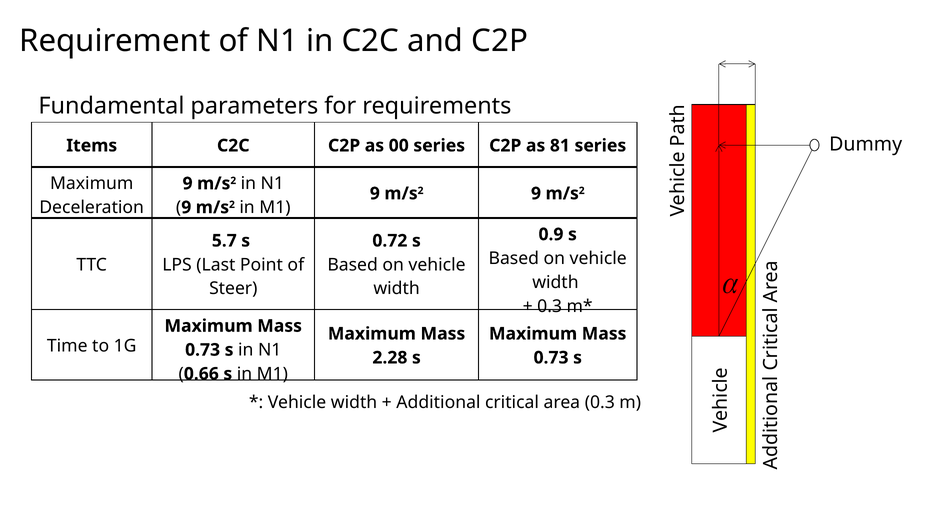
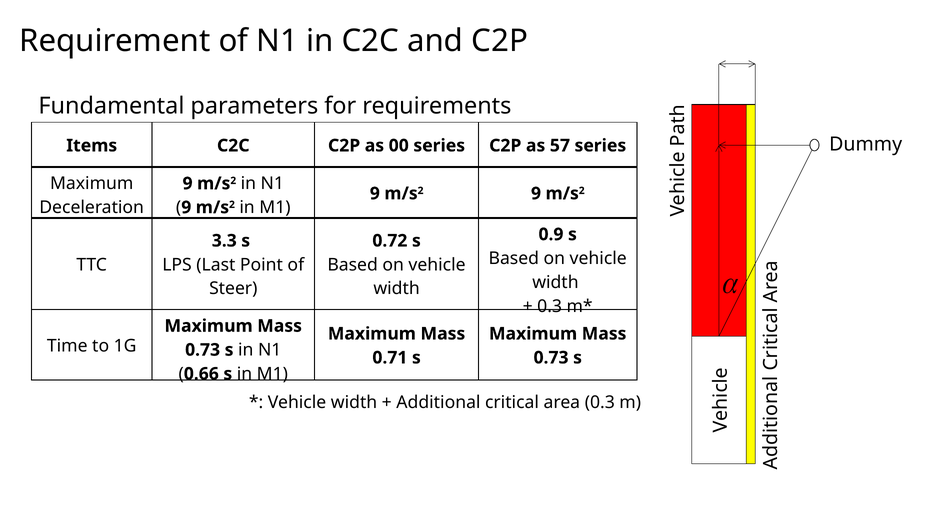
81: 81 -> 57
5.7: 5.7 -> 3.3
2.28: 2.28 -> 0.71
